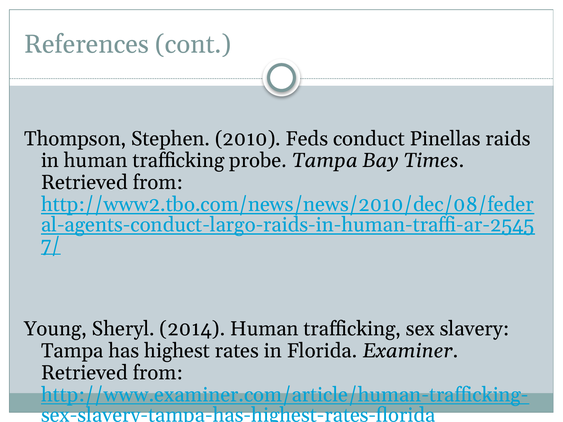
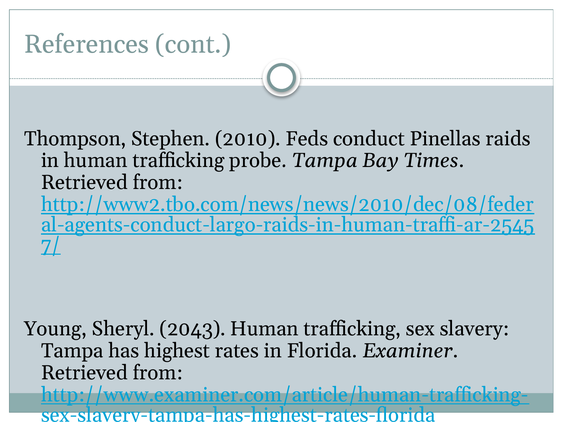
2014: 2014 -> 2043
